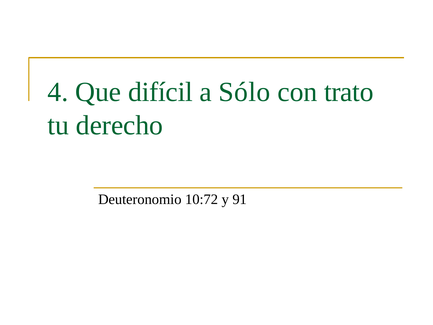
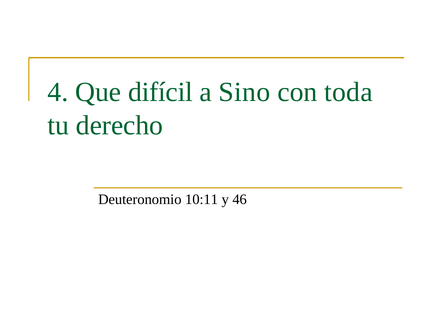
Sólo: Sólo -> Sino
trato: trato -> toda
10:72: 10:72 -> 10:11
91: 91 -> 46
